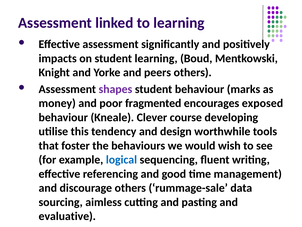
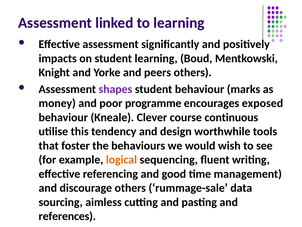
fragmented: fragmented -> programme
developing: developing -> continuous
logical colour: blue -> orange
evaluative: evaluative -> references
